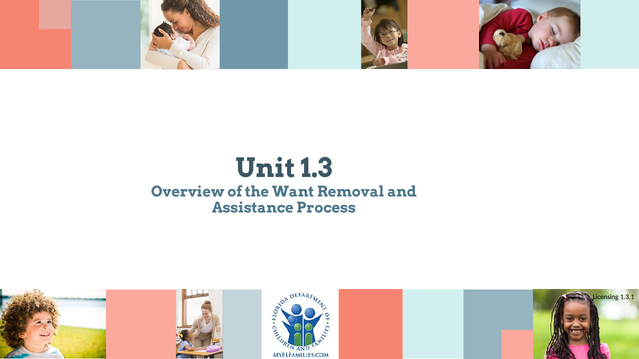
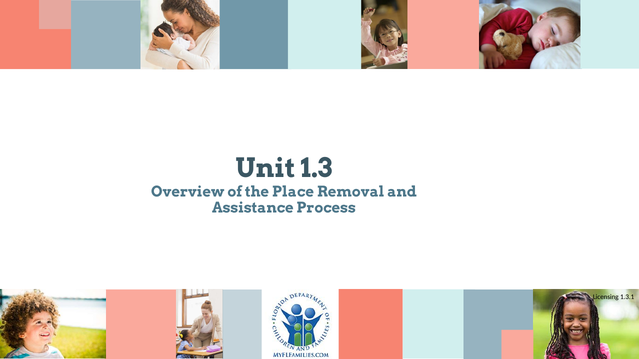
Want: Want -> Place
